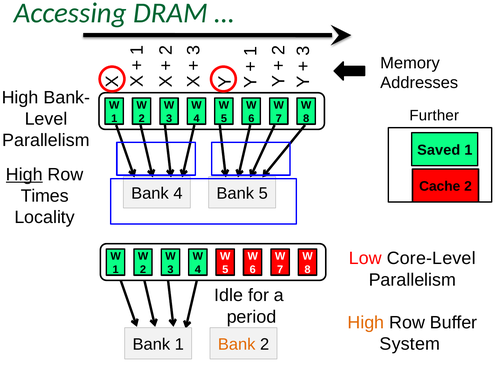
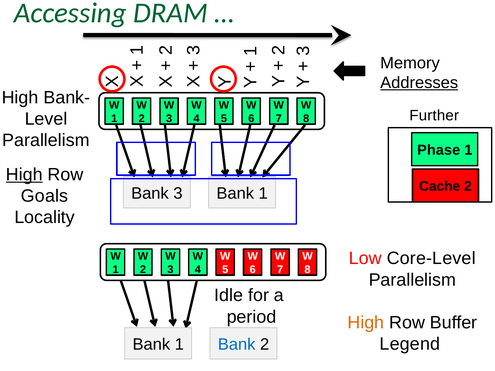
Addresses underline: none -> present
Saved: Saved -> Phase
Bank 4: 4 -> 3
5 at (263, 194): 5 -> 1
Times: Times -> Goals
System: System -> Legend
Bank at (237, 345) colour: orange -> blue
